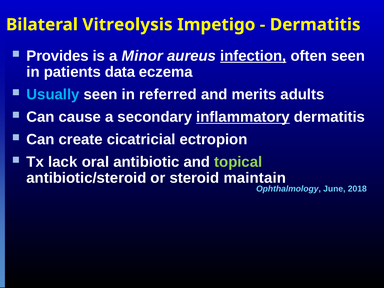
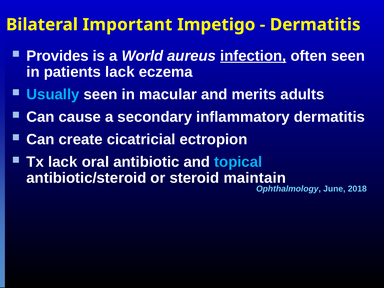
Vitreolysis: Vitreolysis -> Important
Minor: Minor -> World
patients data: data -> lack
referred: referred -> macular
inflammatory underline: present -> none
topical colour: light green -> light blue
